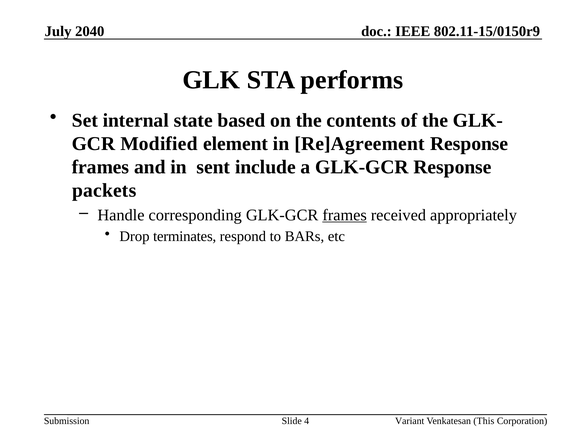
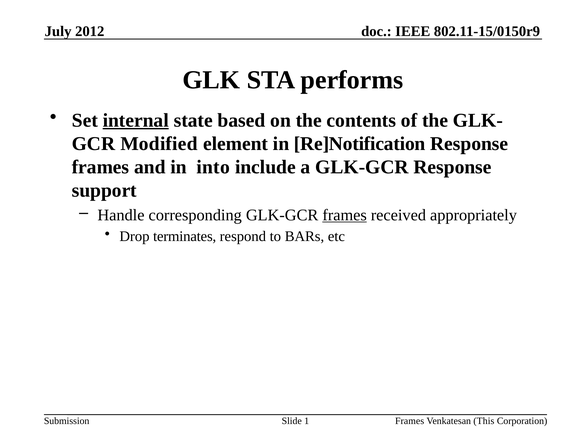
2040: 2040 -> 2012
internal underline: none -> present
Re]Agreement: Re]Agreement -> Re]Notification
sent: sent -> into
packets: packets -> support
Variant at (410, 422): Variant -> Frames
4: 4 -> 1
